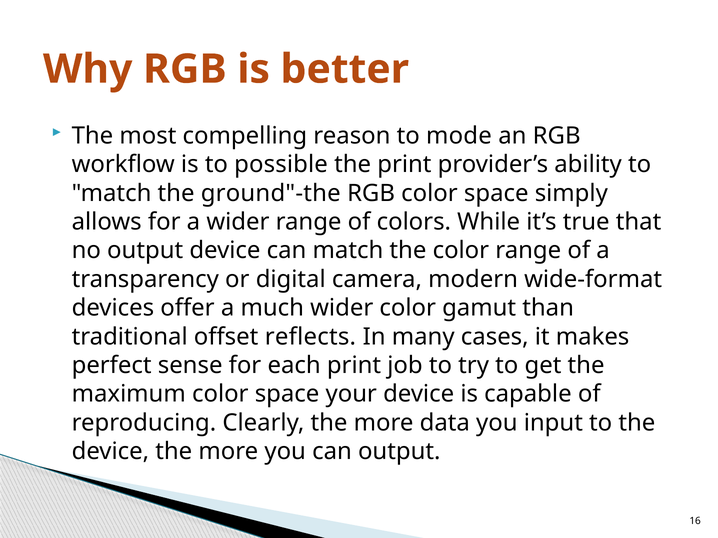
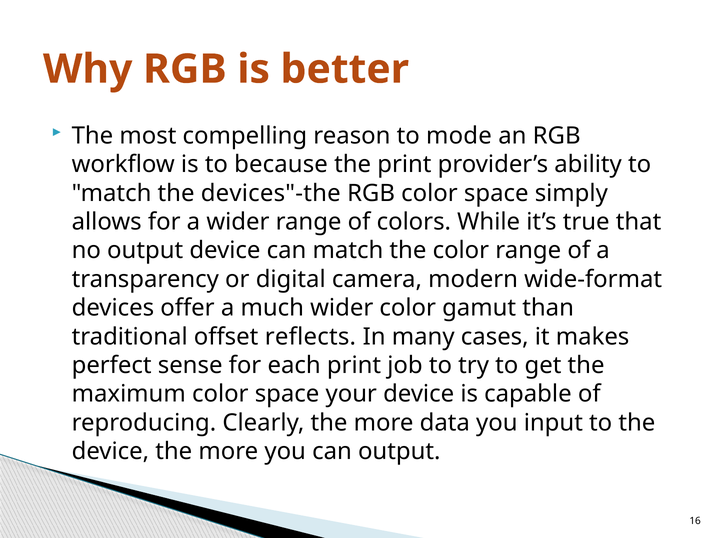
possible: possible -> because
ground"-the: ground"-the -> devices"-the
